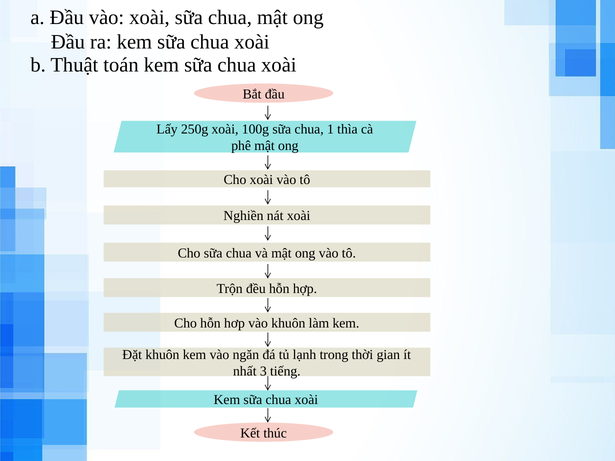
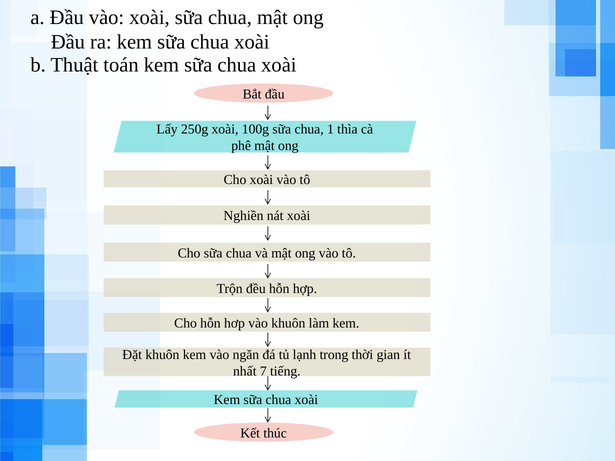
3: 3 -> 7
